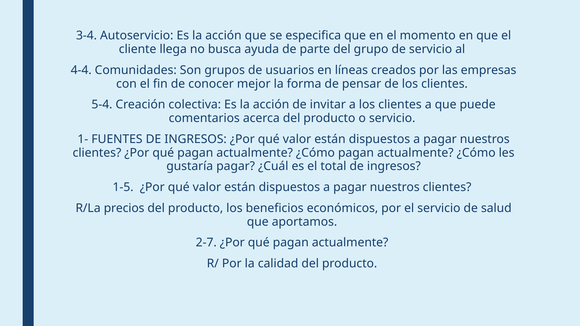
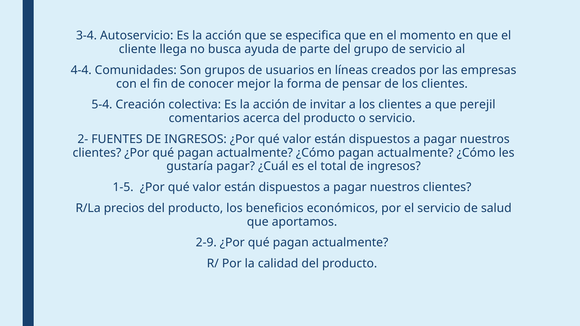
puede: puede -> perejil
1-: 1- -> 2-
2-7: 2-7 -> 2-9
